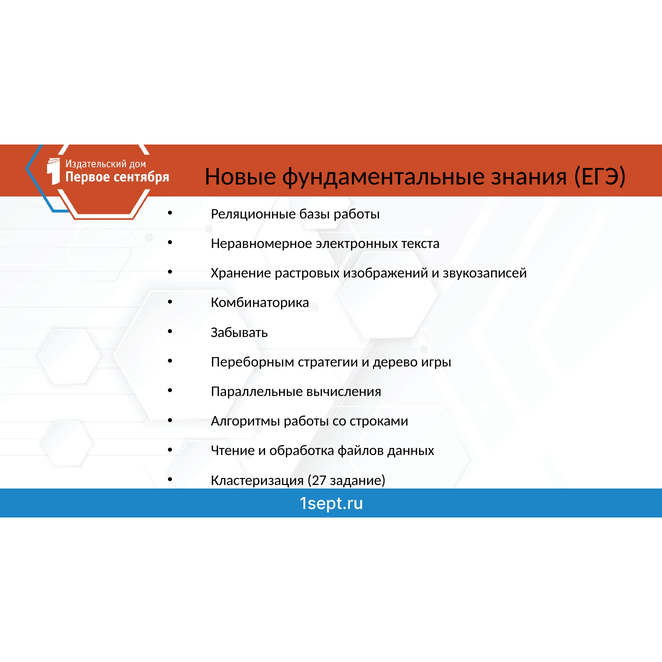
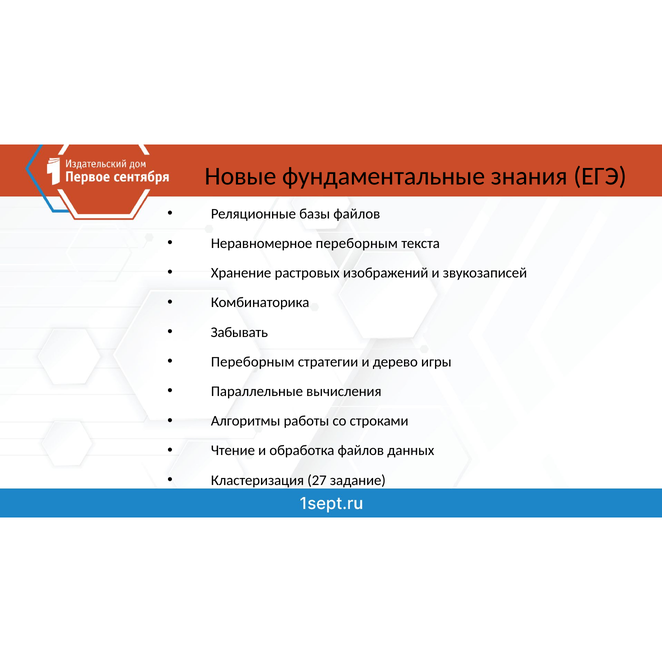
базы работы: работы -> файлов
Неравномерное электронных: электронных -> переборным
